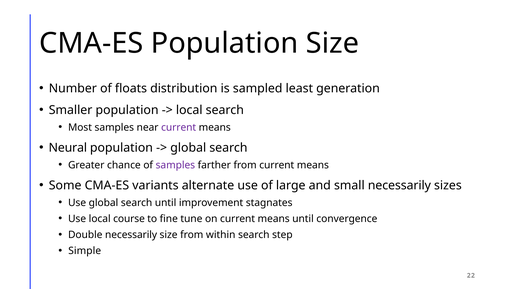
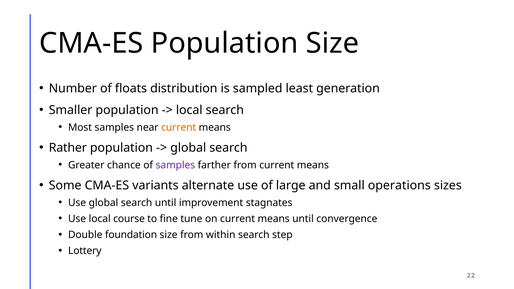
current at (179, 127) colour: purple -> orange
Neural: Neural -> Rather
small necessarily: necessarily -> operations
Double necessarily: necessarily -> foundation
Simple: Simple -> Lottery
